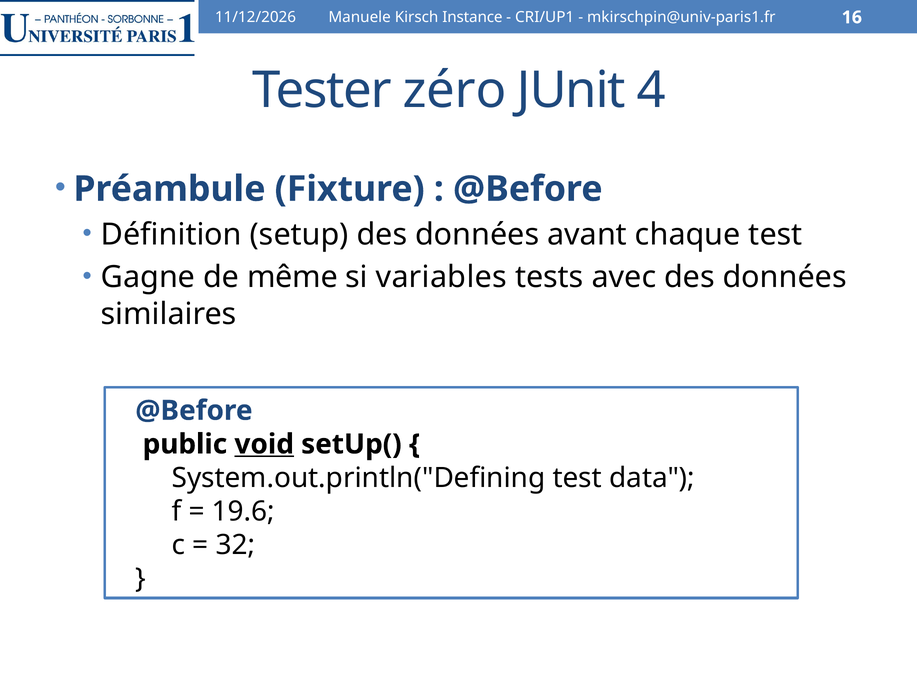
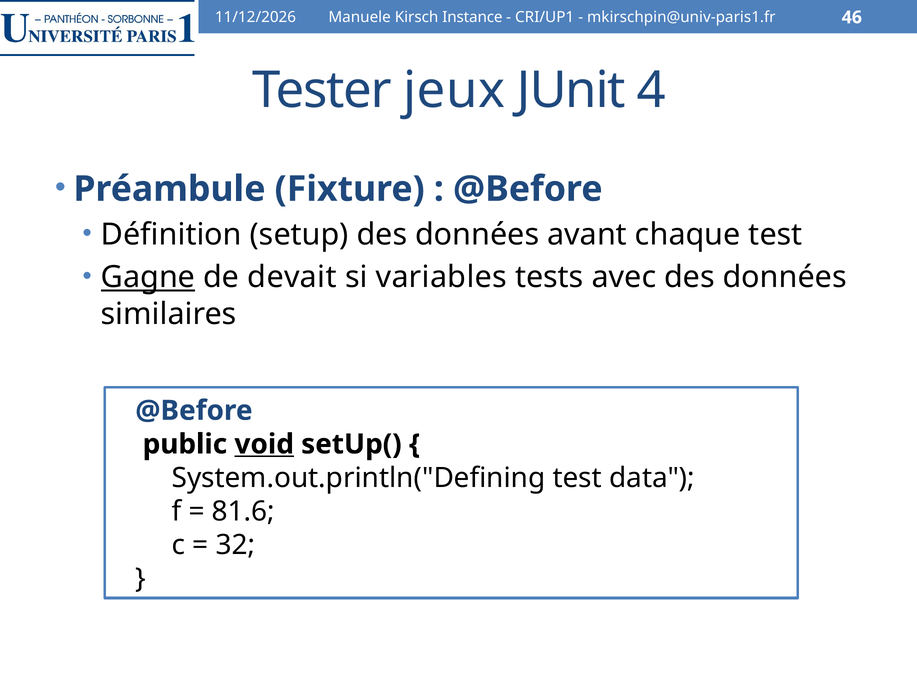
16: 16 -> 46
zéro: zéro -> jeux
Gagne underline: none -> present
même: même -> devait
19.6: 19.6 -> 81.6
